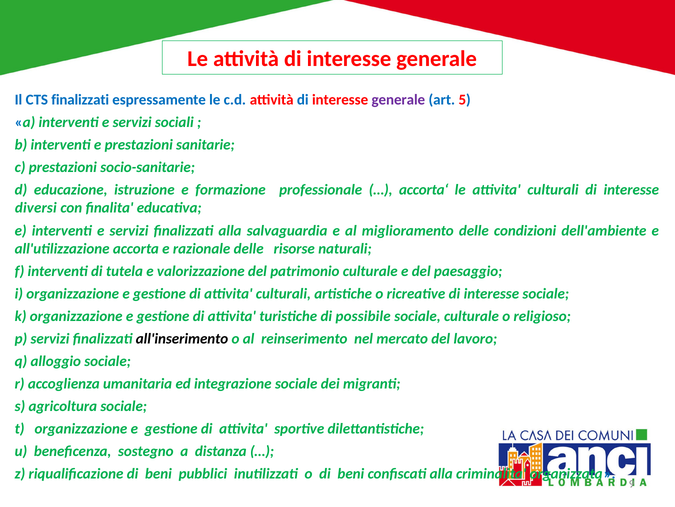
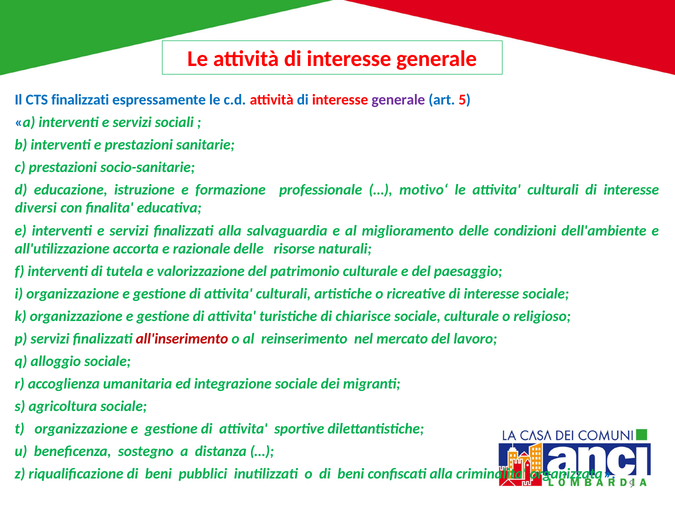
accorta‘: accorta‘ -> motivo‘
possibile: possibile -> chiarisce
all'inserimento colour: black -> red
